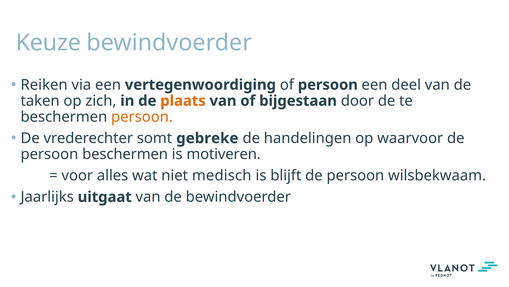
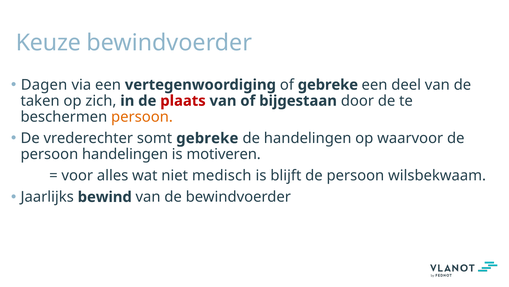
Reiken: Reiken -> Dagen
of persoon: persoon -> gebreke
plaats colour: orange -> red
persoon beschermen: beschermen -> handelingen
uitgaat: uitgaat -> bewind
